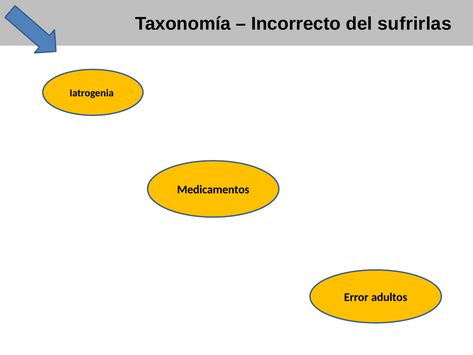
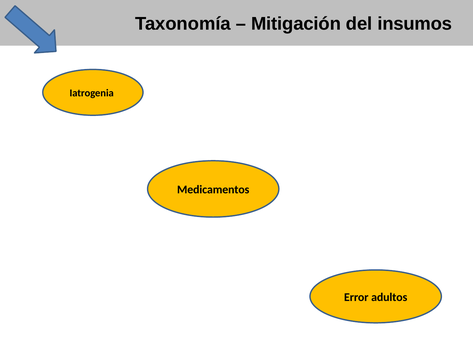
Incorrecto: Incorrecto -> Mitigación
sufrirlas: sufrirlas -> insumos
